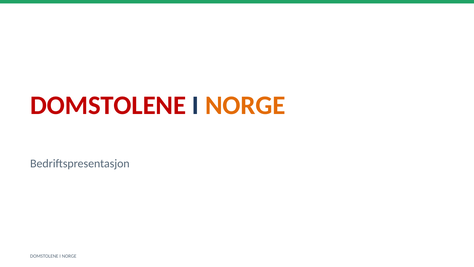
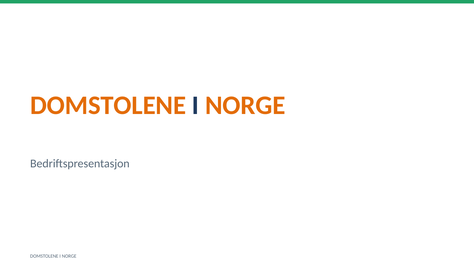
DOMSTOLENE at (108, 105) colour: red -> orange
